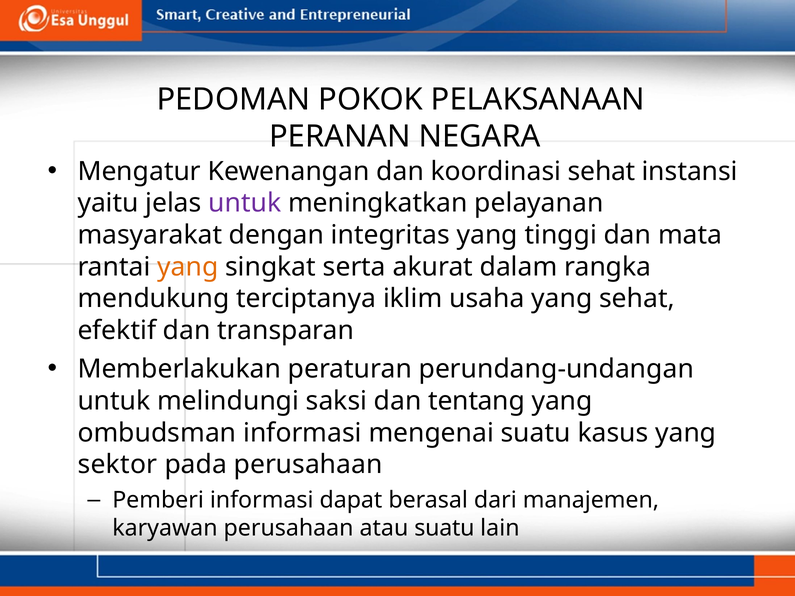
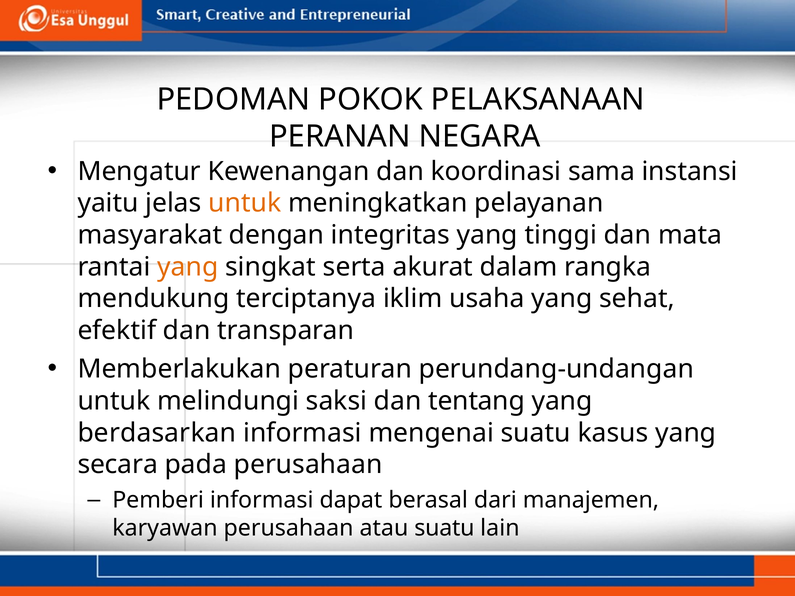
koordinasi sehat: sehat -> sama
untuk at (245, 203) colour: purple -> orange
ombudsman: ombudsman -> berdasarkan
sektor: sektor -> secara
